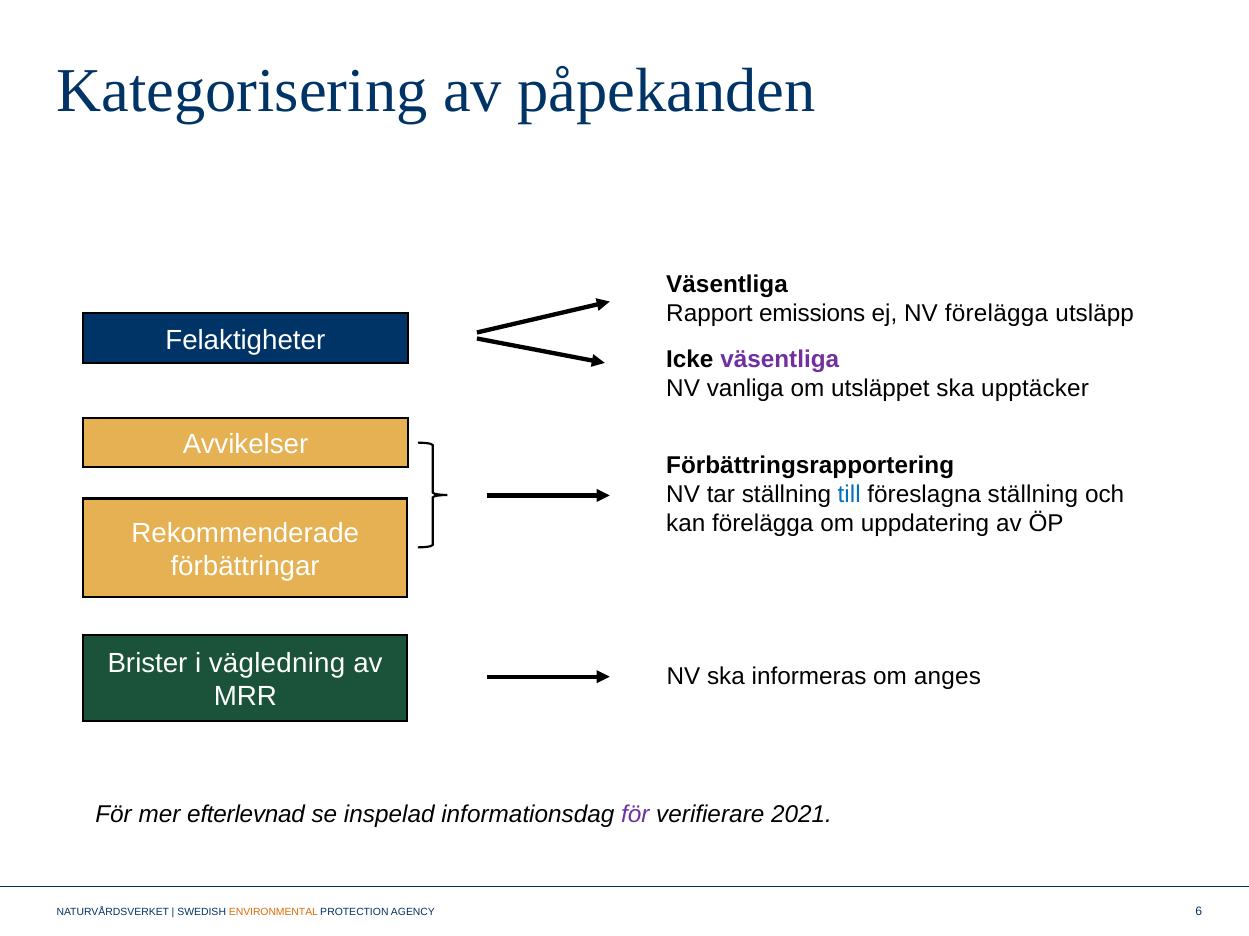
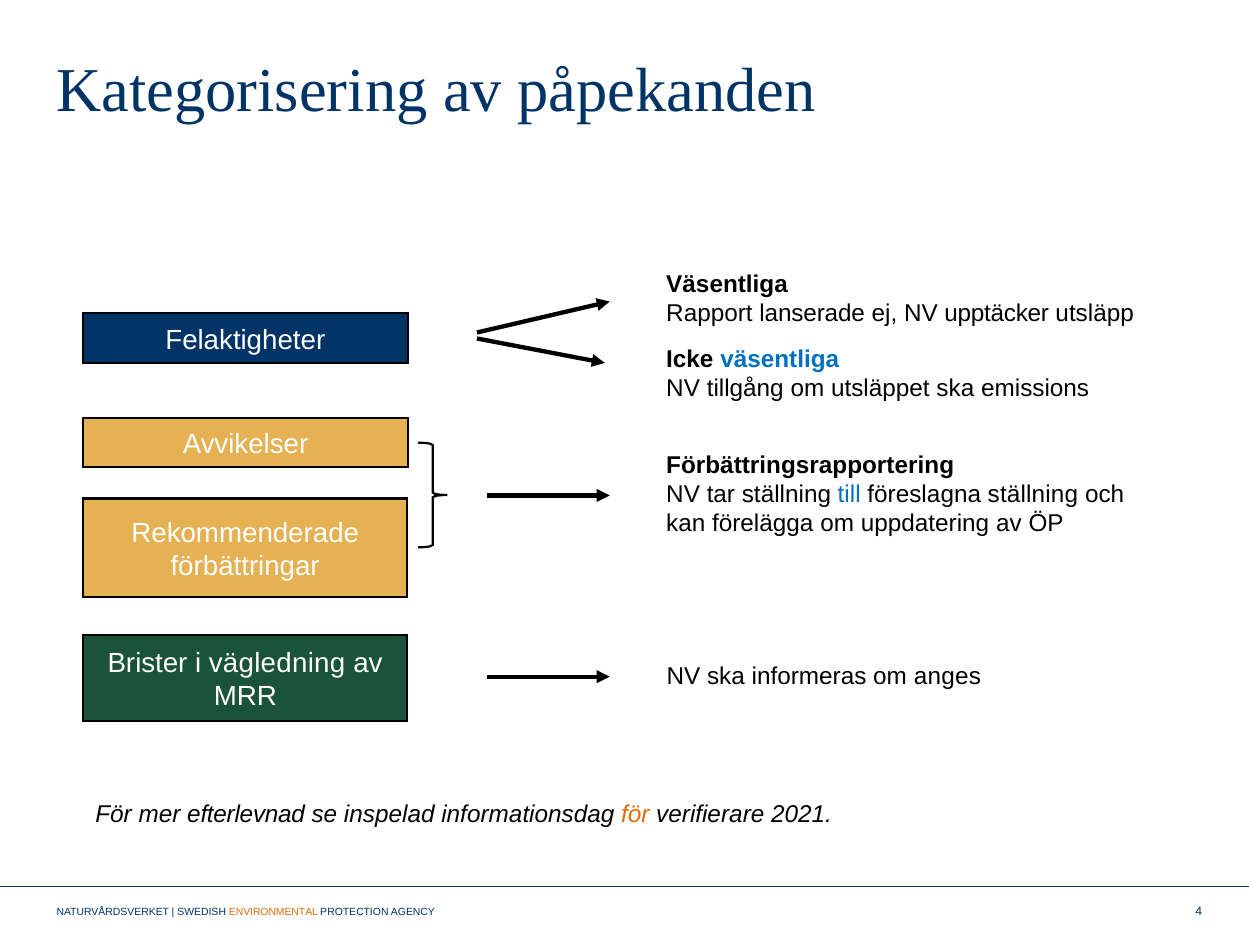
emissions: emissions -> lanserade
NV förelägga: förelägga -> upptäcker
väsentliga at (780, 360) colour: purple -> blue
vanliga: vanliga -> tillgång
upptäcker: upptäcker -> emissions
för at (635, 815) colour: purple -> orange
6: 6 -> 4
